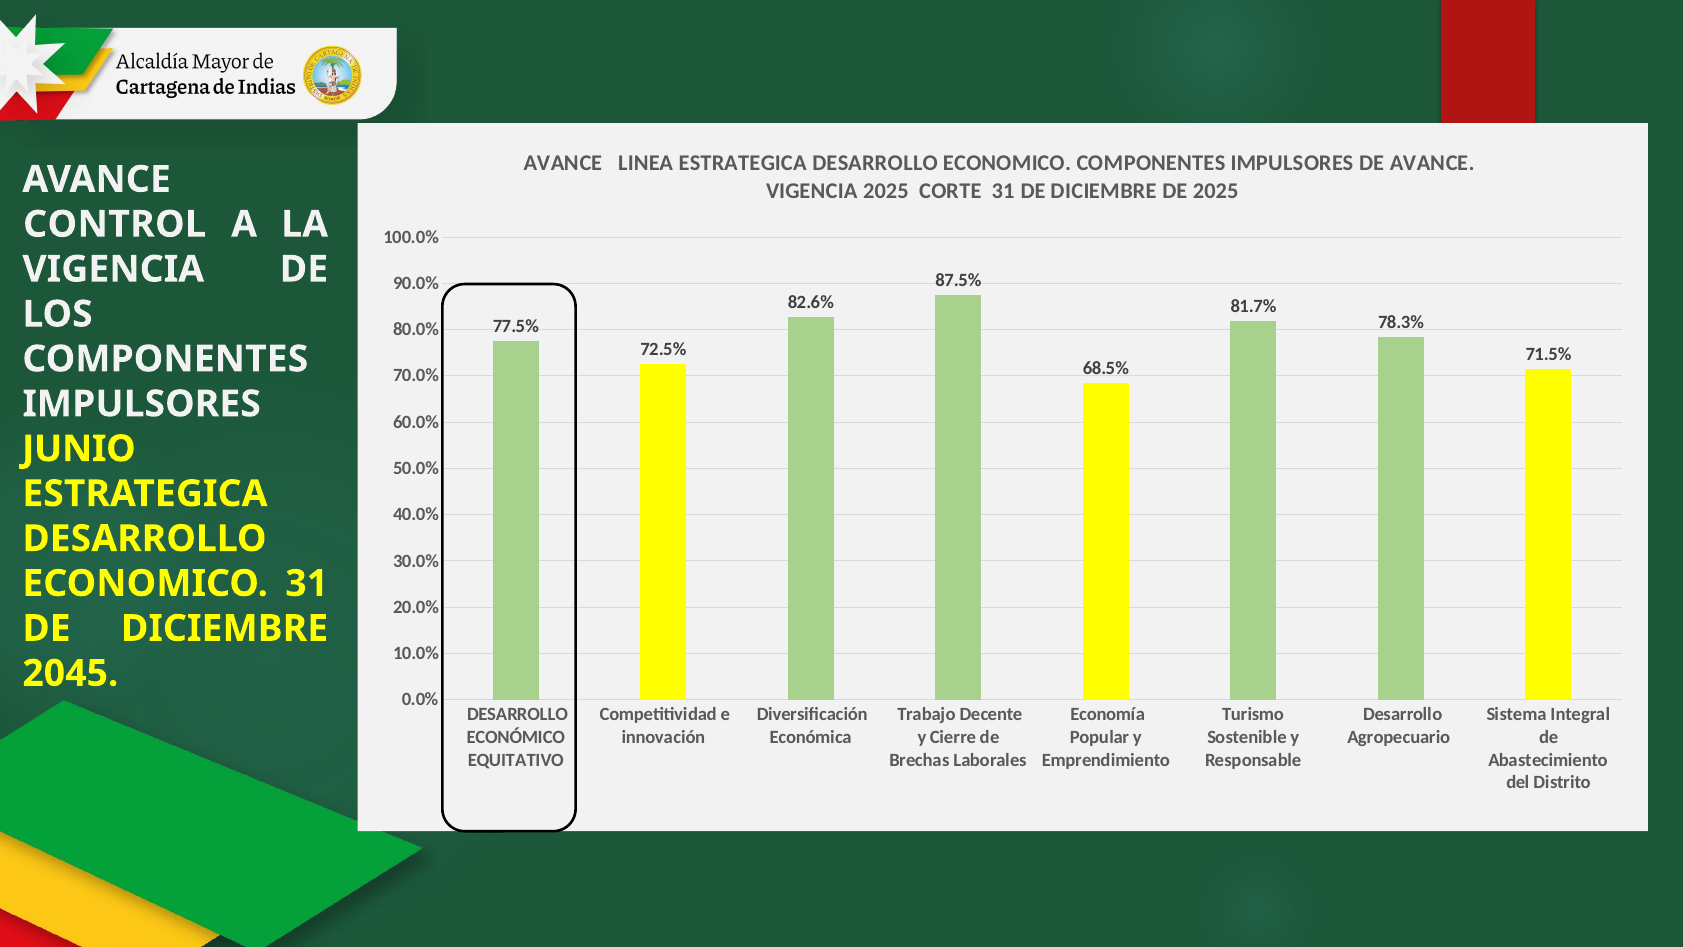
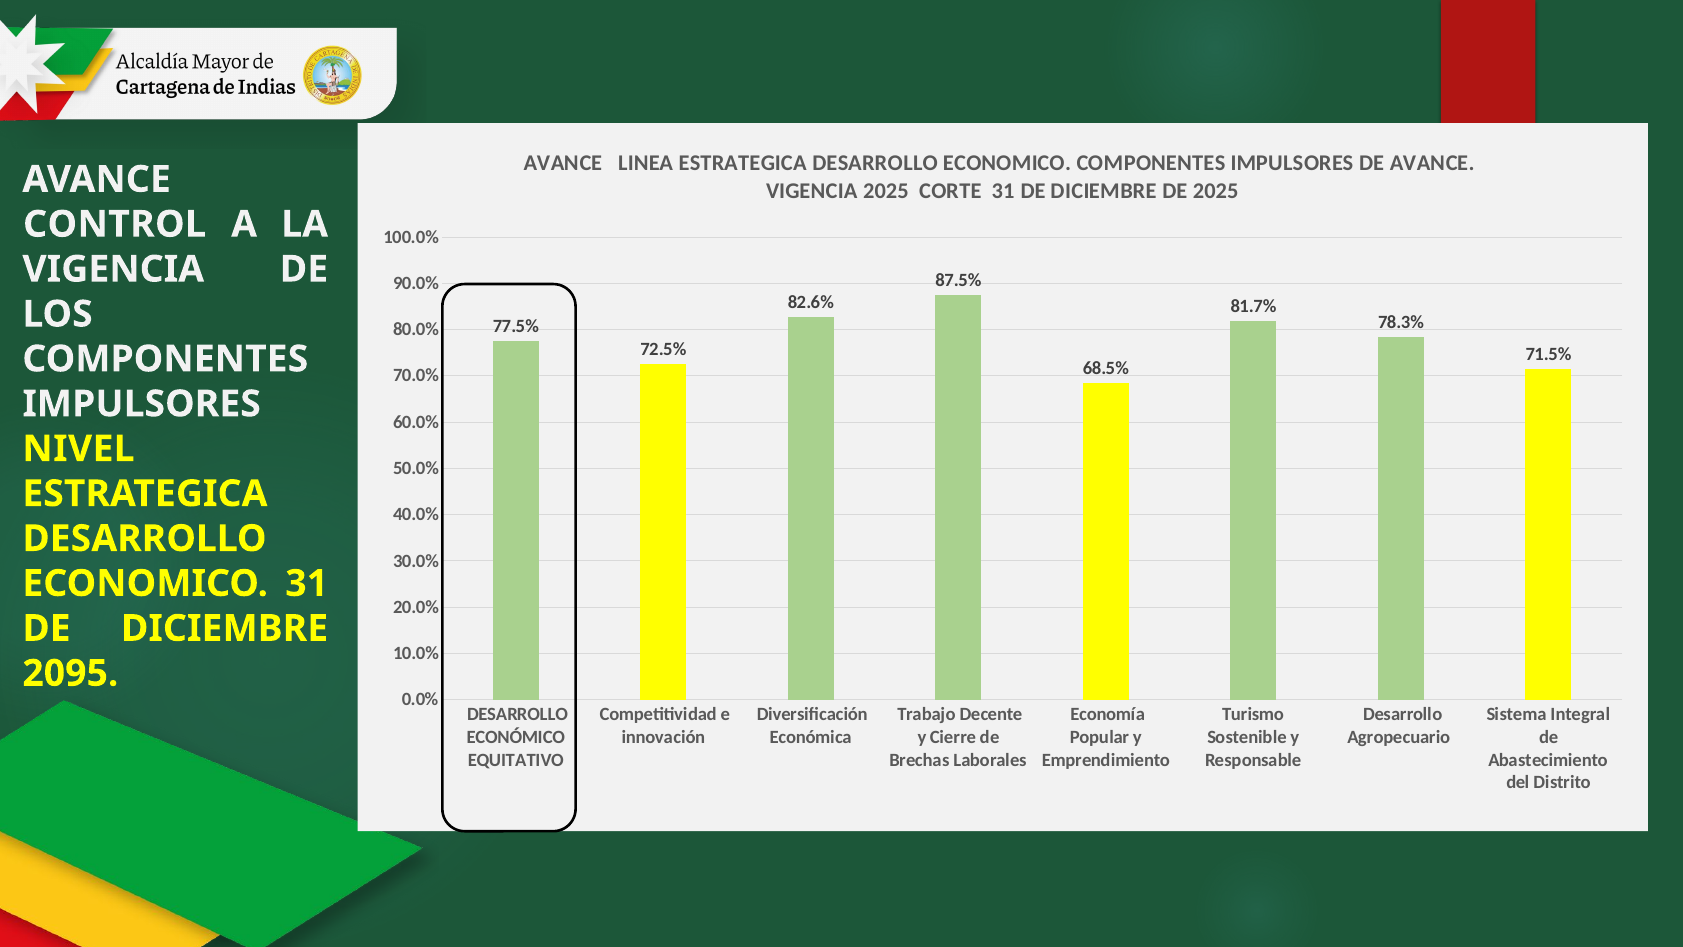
JUNIO: JUNIO -> NIVEL
2045: 2045 -> 2095
